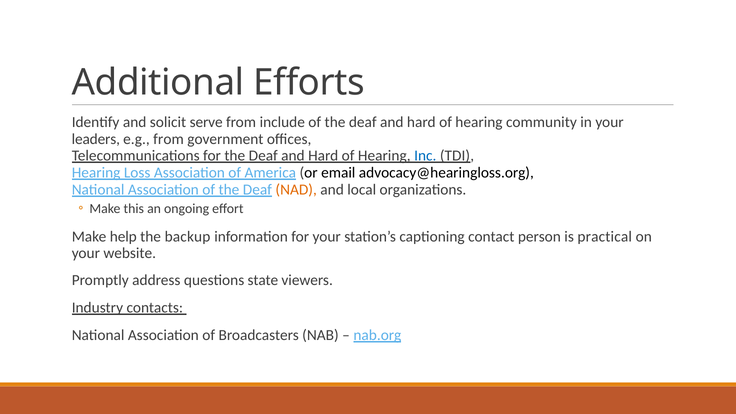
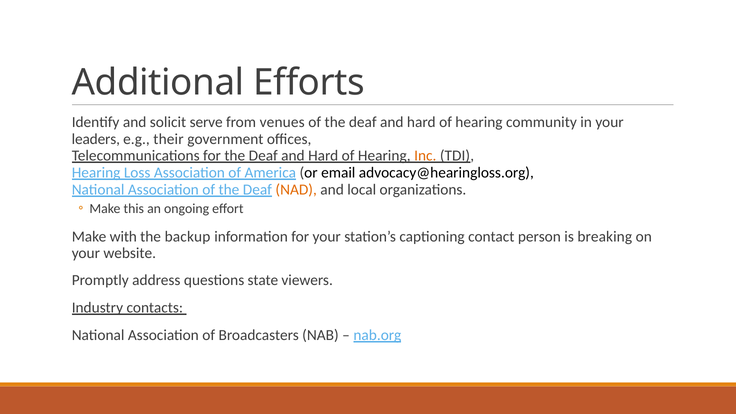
include: include -> venues
e.g from: from -> their
Inc colour: blue -> orange
help: help -> with
practical: practical -> breaking
